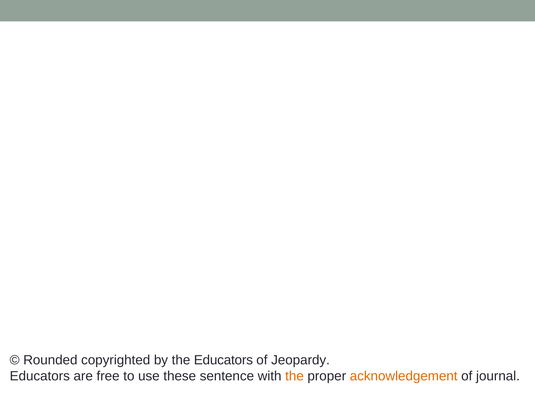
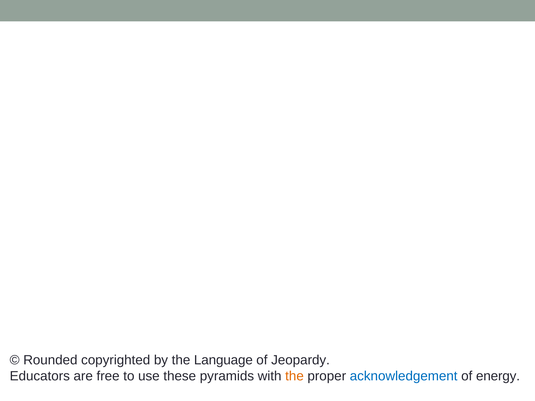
the Educators: Educators -> Language
sentence: sentence -> pyramids
acknowledgement colour: orange -> blue
journal: journal -> energy
